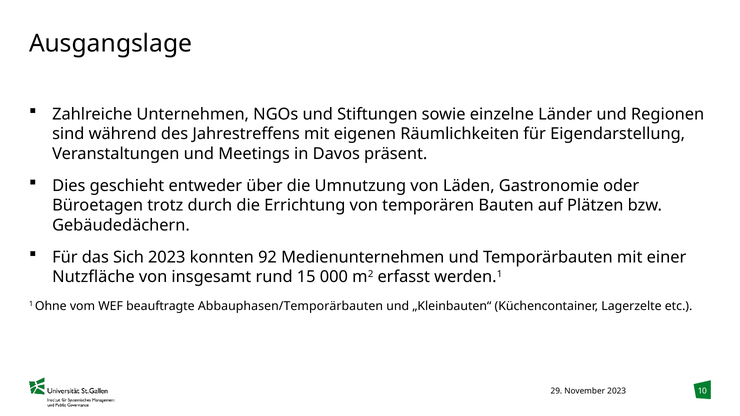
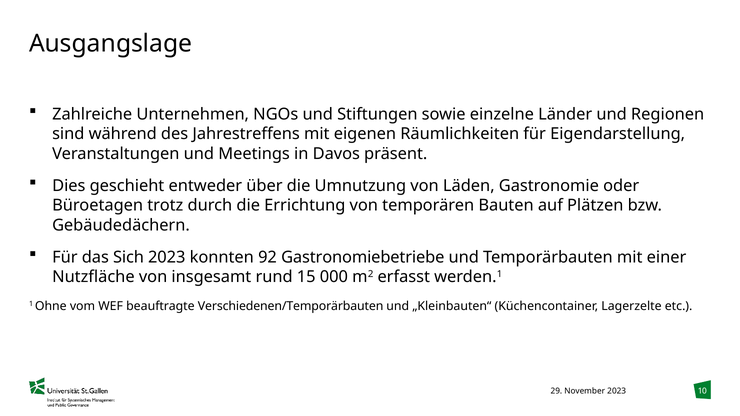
Medienunternehmen: Medienunternehmen -> Gastronomiebetriebe
Abbauphasen/Temporärbauten: Abbauphasen/Temporärbauten -> Verschiedenen/Temporärbauten
